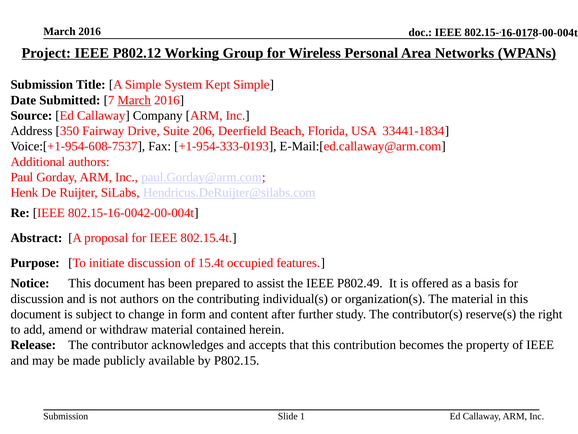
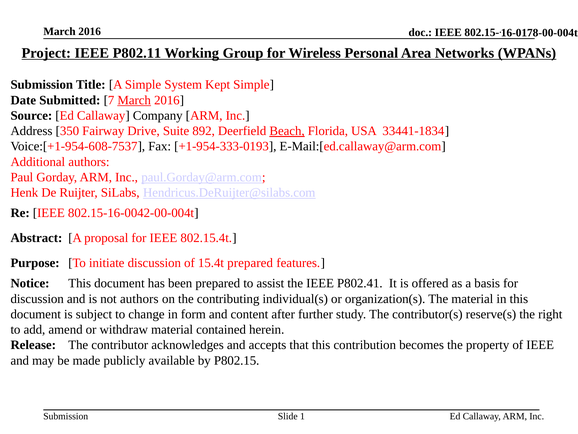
P802.12: P802.12 -> P802.11
206: 206 -> 892
Beach underline: none -> present
15.4t occupied: occupied -> prepared
P802.49: P802.49 -> P802.41
